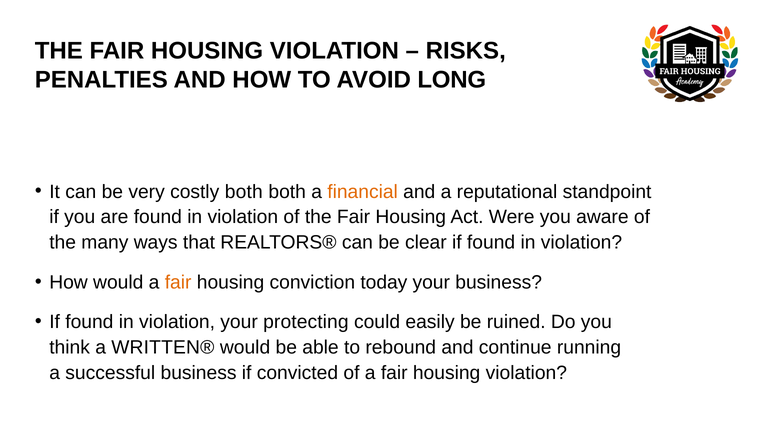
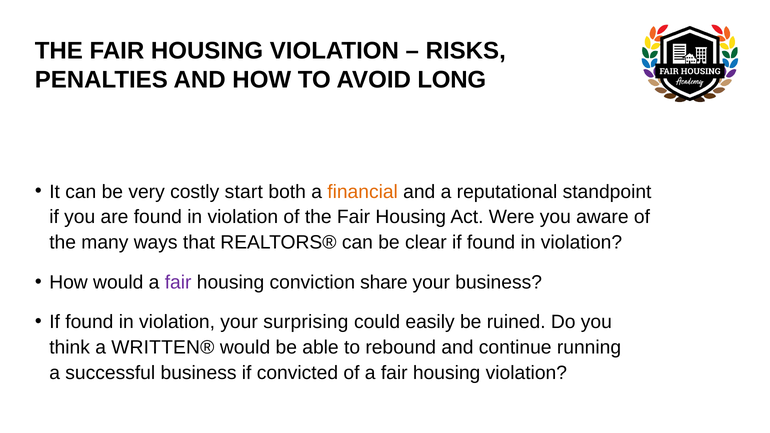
costly both: both -> start
fair at (178, 282) colour: orange -> purple
today: today -> share
protecting: protecting -> surprising
